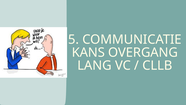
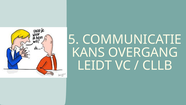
LANG: LANG -> LEIDT
